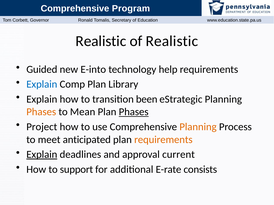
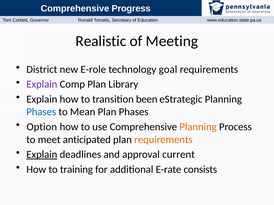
Program: Program -> Progress
of Realistic: Realistic -> Meeting
Guided: Guided -> District
E-into: E-into -> E-role
help: help -> goal
Explain at (42, 84) colour: blue -> purple
Phases at (41, 112) colour: orange -> blue
Phases at (134, 112) underline: present -> none
Project: Project -> Option
support: support -> training
